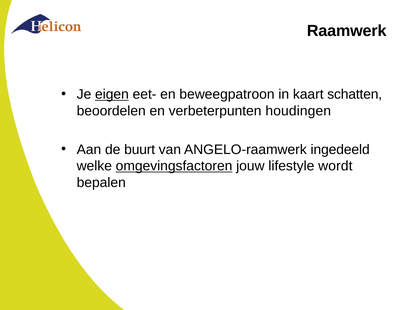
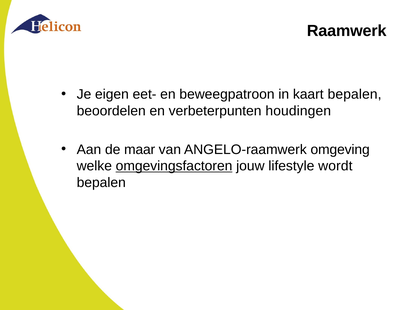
eigen underline: present -> none
kaart schatten: schatten -> bepalen
buurt: buurt -> maar
ingedeeld: ingedeeld -> omgeving
